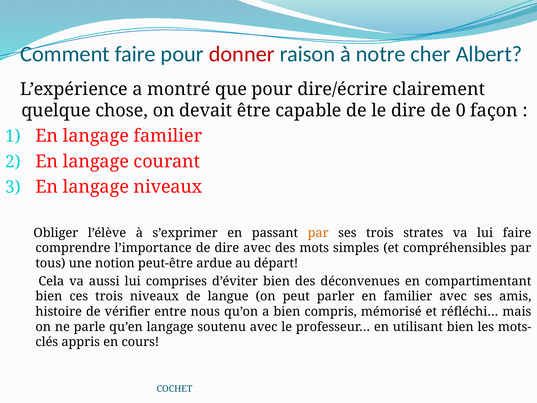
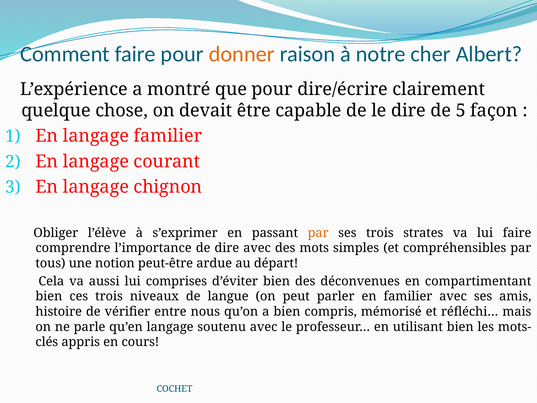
donner colour: red -> orange
0: 0 -> 5
langage niveaux: niveaux -> chignon
